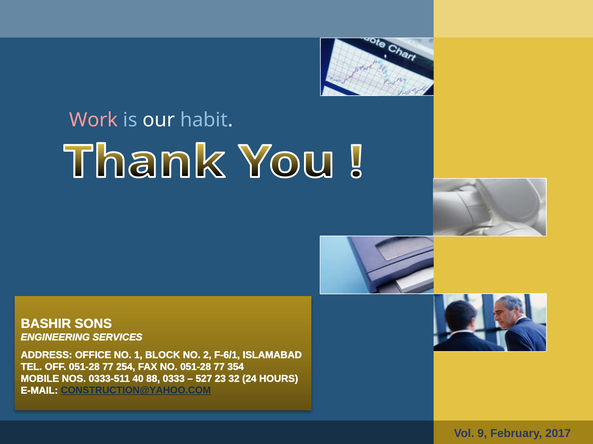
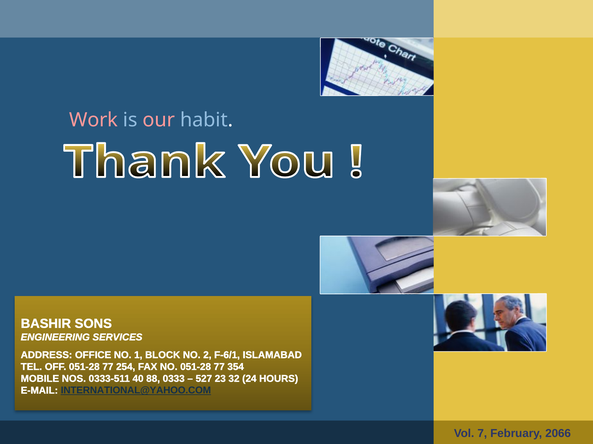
our colour: white -> pink
CONSTRUCTION@YAHOO.COM: CONSTRUCTION@YAHOO.COM -> INTERNATIONAL@YAHOO.COM
9: 9 -> 7
2017: 2017 -> 2066
